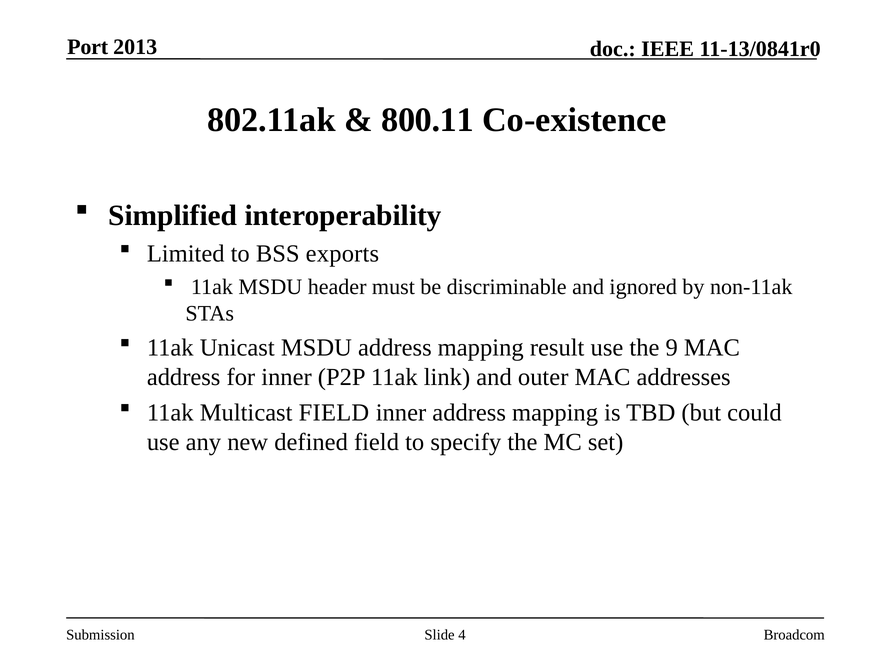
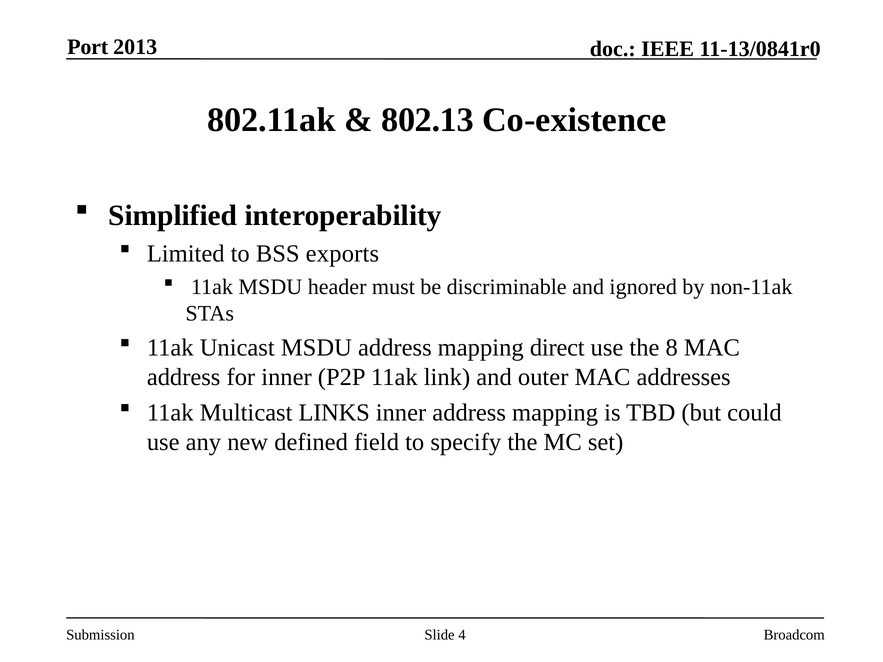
800.11: 800.11 -> 802.13
result: result -> direct
9: 9 -> 8
Multicast FIELD: FIELD -> LINKS
